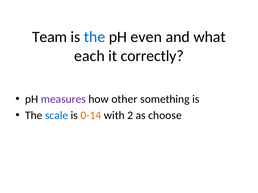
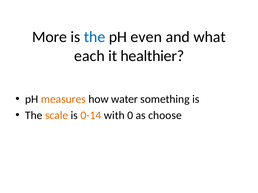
Team: Team -> More
correctly: correctly -> healthier
measures colour: purple -> orange
other: other -> water
scale colour: blue -> orange
2: 2 -> 0
